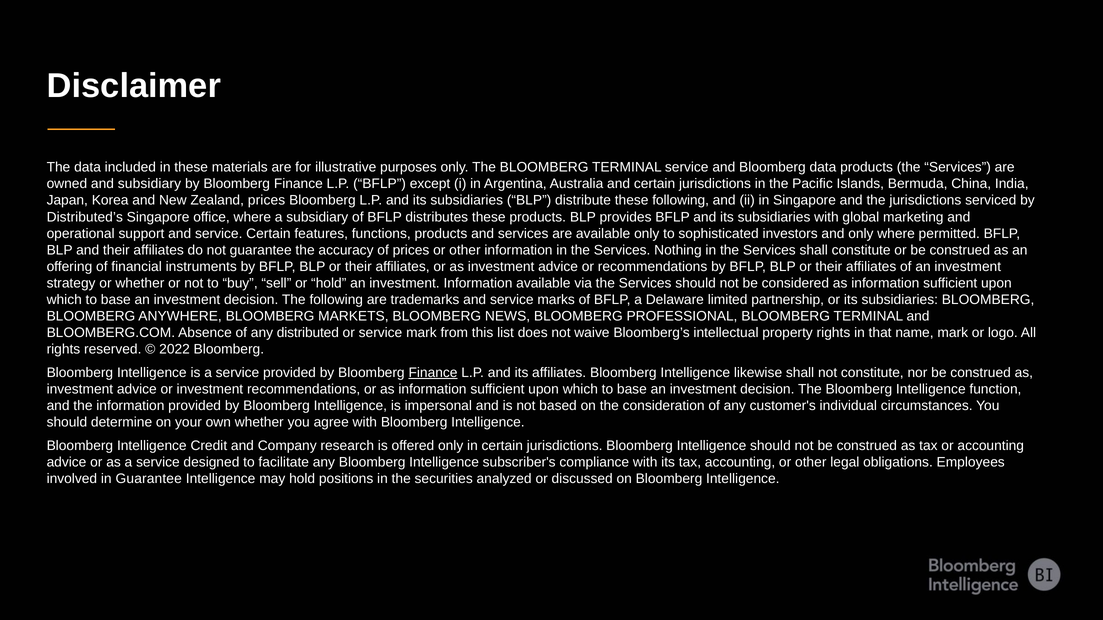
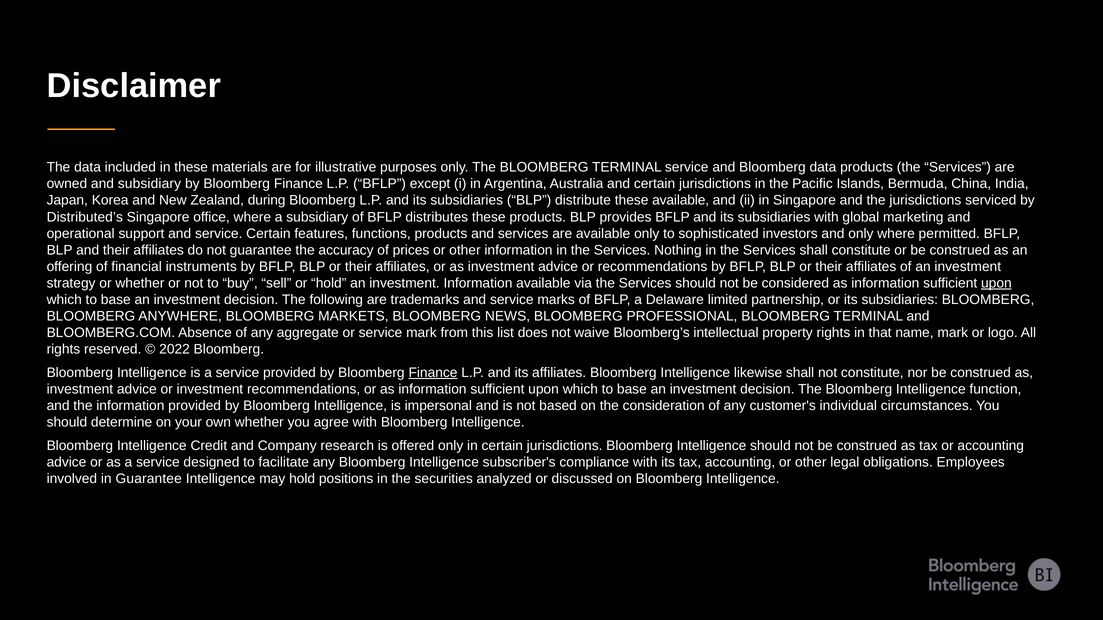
Zealand prices: prices -> during
these following: following -> available
upon at (996, 283) underline: none -> present
distributed: distributed -> aggregate
